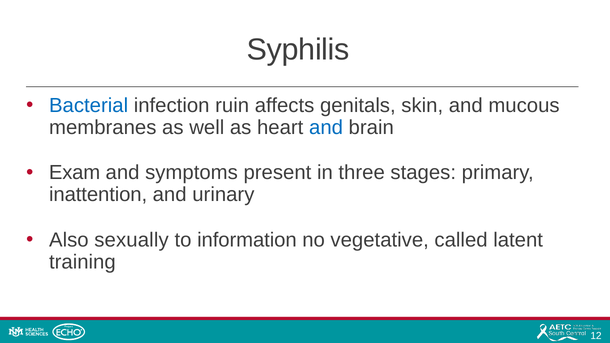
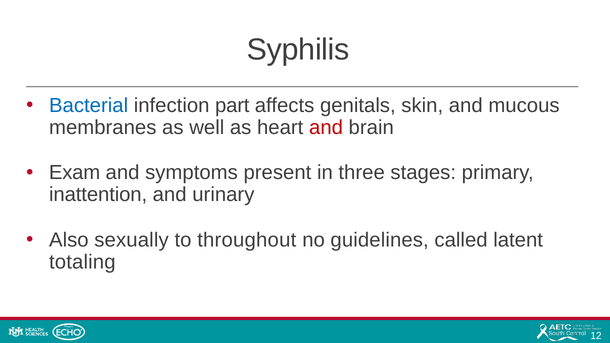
ruin: ruin -> part
and at (326, 127) colour: blue -> red
information: information -> throughout
vegetative: vegetative -> guidelines
training: training -> totaling
